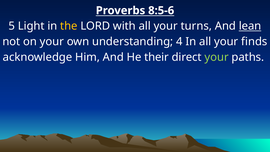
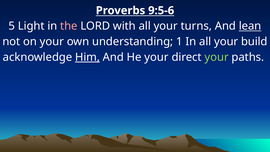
8:5-6: 8:5-6 -> 9:5-6
the colour: yellow -> pink
4: 4 -> 1
finds: finds -> build
Him underline: none -> present
He their: their -> your
